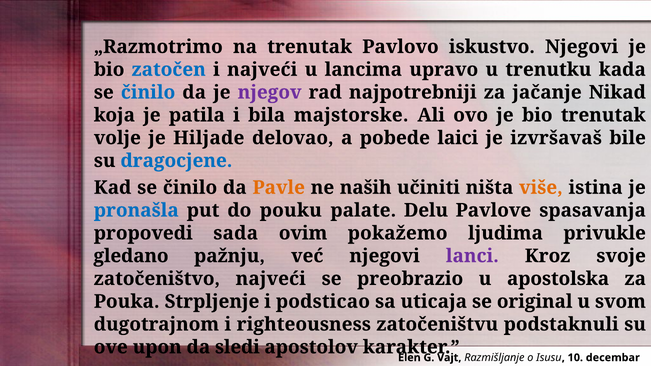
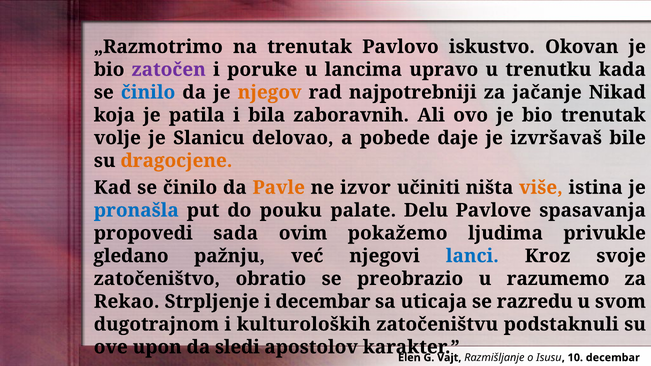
iskustvo Njegovi: Njegovi -> Okovan
zatočen colour: blue -> purple
i najveći: najveći -> poruke
njegov colour: purple -> orange
majstorske: majstorske -> zaboravnih
Hiljade: Hiljade -> Slanicu
laici: laici -> daje
dragocjene colour: blue -> orange
naših: naših -> izvor
lanci colour: purple -> blue
zatočeništvo najveći: najveći -> obratio
apostolska: apostolska -> razumemo
Pouka: Pouka -> Rekao
i podsticao: podsticao -> decembar
original: original -> razredu
righteousness: righteousness -> kulturoloških
